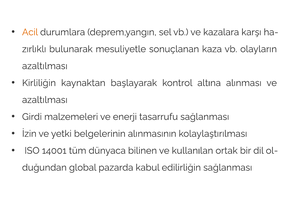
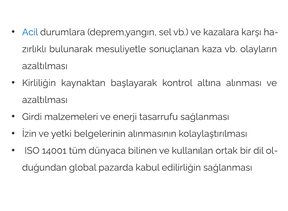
Acil colour: orange -> blue
